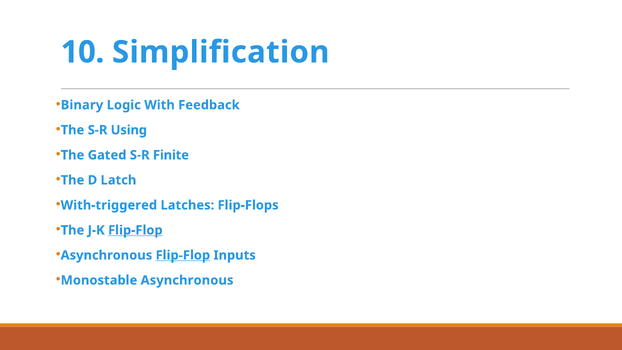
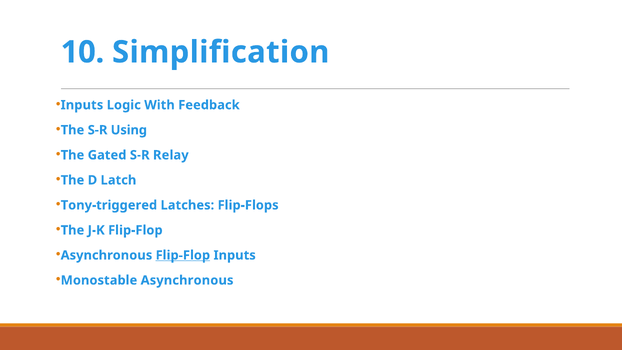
Binary at (82, 105): Binary -> Inputs
Finite: Finite -> Relay
With-triggered: With-triggered -> Tony-triggered
Flip-Flop at (135, 230) underline: present -> none
